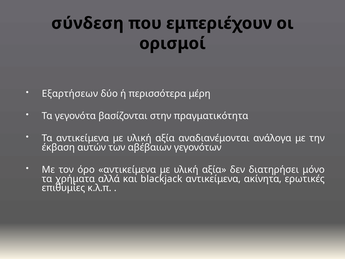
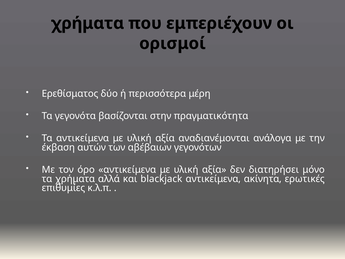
σύνδεση at (87, 23): σύνδεση -> χρήματα
Εξαρτήσεων: Εξαρτήσεων -> Ερεθίσματος
